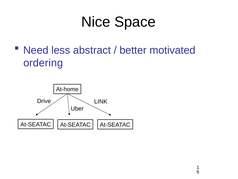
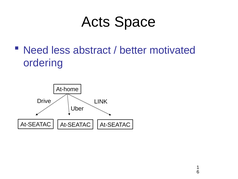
Nice: Nice -> Acts
